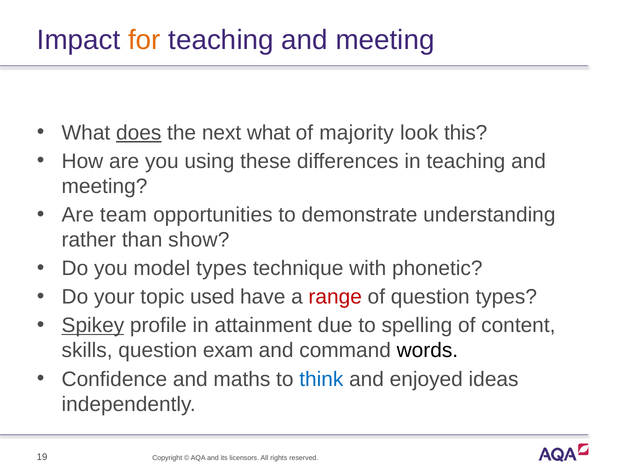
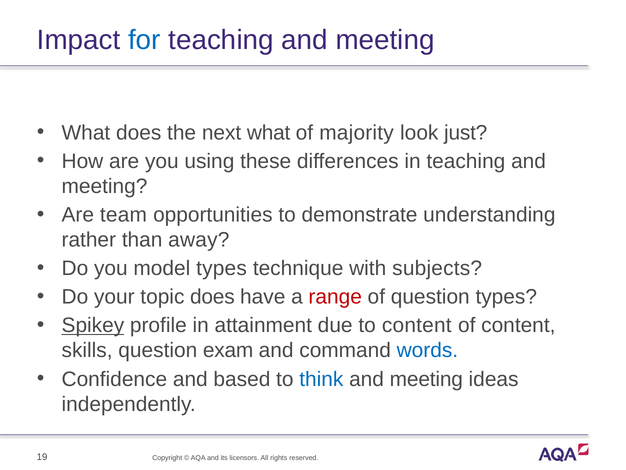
for colour: orange -> blue
does at (139, 133) underline: present -> none
this: this -> just
show: show -> away
phonetic: phonetic -> subjects
topic used: used -> does
to spelling: spelling -> content
words colour: black -> blue
maths: maths -> based
enjoyed at (426, 379): enjoyed -> meeting
